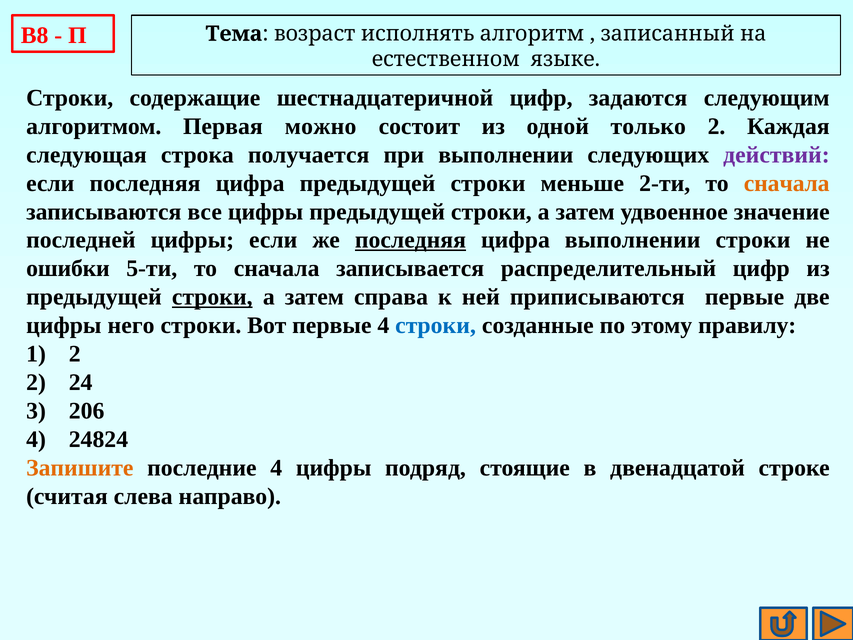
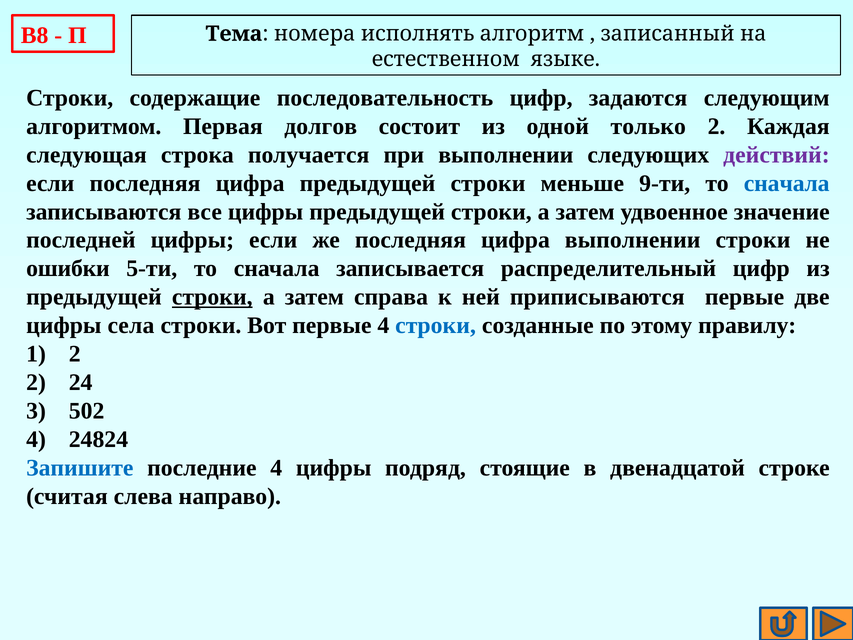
возраст: возраст -> номера
шестнадцатеричной: шестнадцатеричной -> последовательность
можно: можно -> долгов
2-ти: 2-ти -> 9-ти
сначала at (787, 183) colour: orange -> blue
последняя at (410, 240) underline: present -> none
него: него -> села
206: 206 -> 502
Запишите colour: orange -> blue
